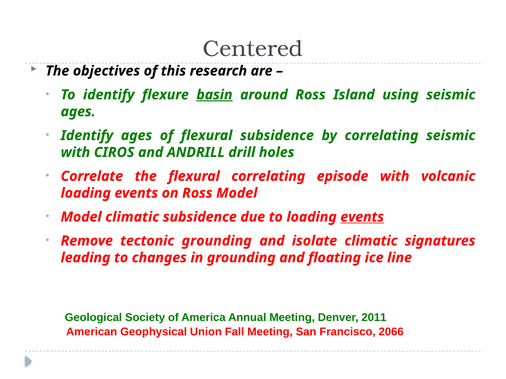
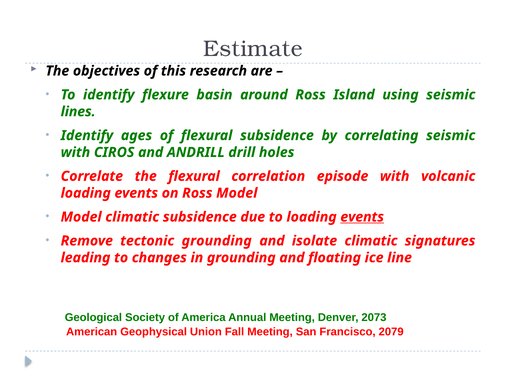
Centered: Centered -> Estimate
basin underline: present -> none
ages at (78, 112): ages -> lines
flexural correlating: correlating -> correlation
2011: 2011 -> 2073
2066: 2066 -> 2079
